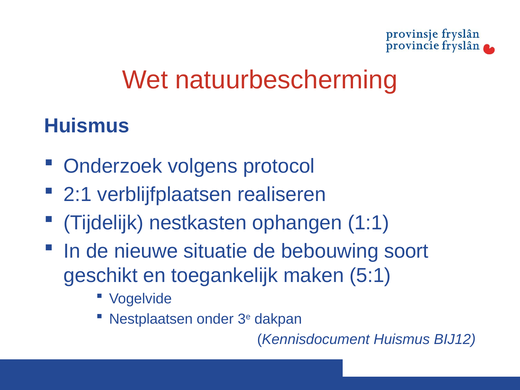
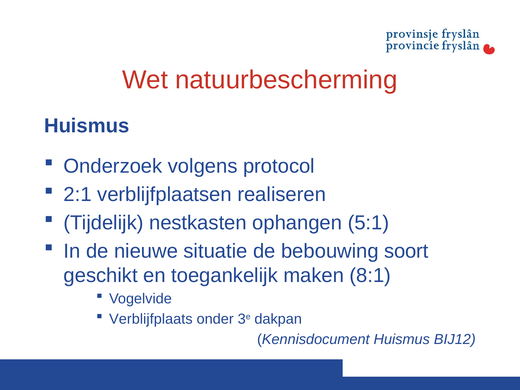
1:1: 1:1 -> 5:1
5:1: 5:1 -> 8:1
Nestplaatsen: Nestplaatsen -> Verblijfplaats
